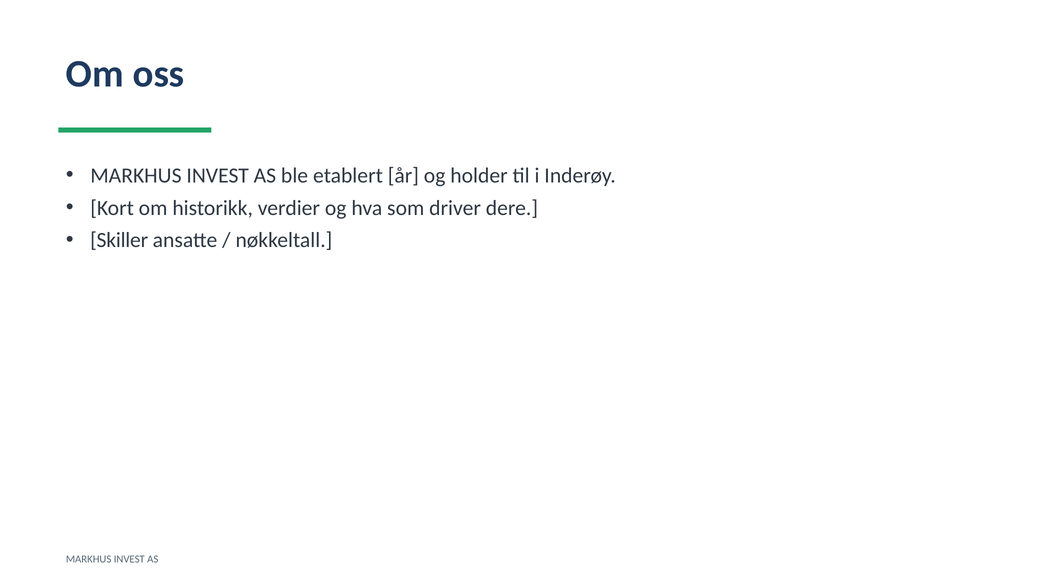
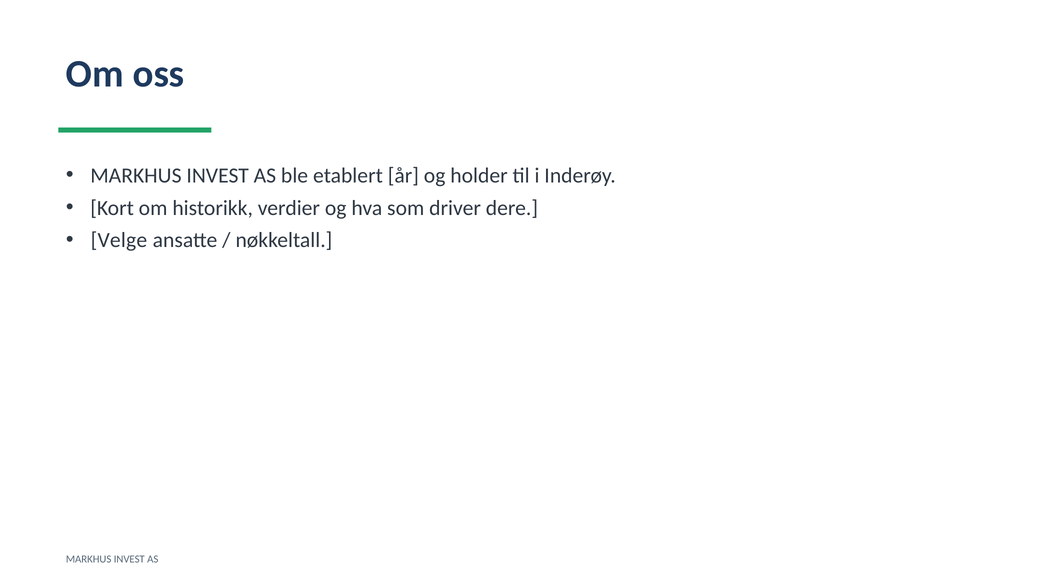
Skiller: Skiller -> Velge
